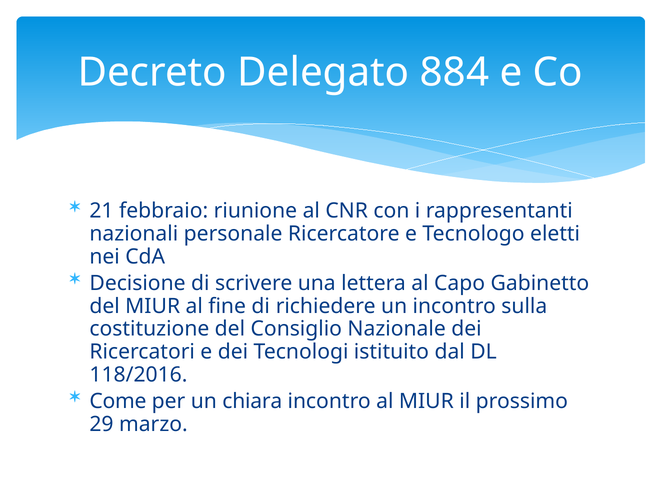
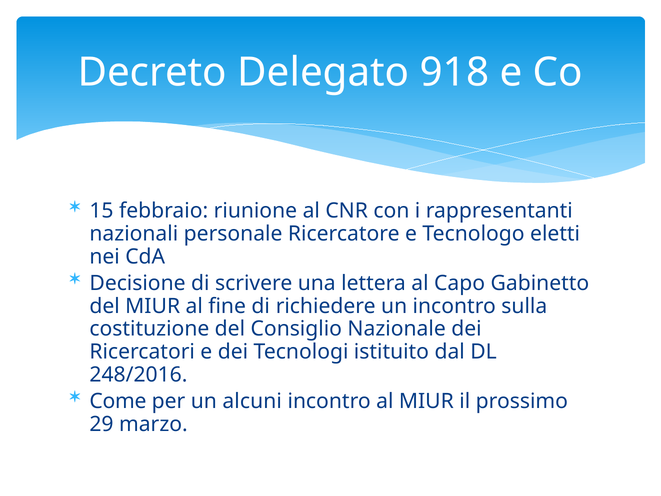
884: 884 -> 918
21: 21 -> 15
118/2016: 118/2016 -> 248/2016
chiara: chiara -> alcuni
